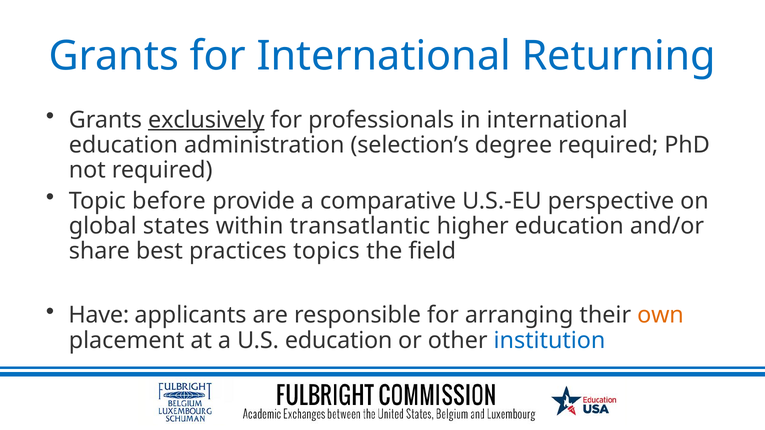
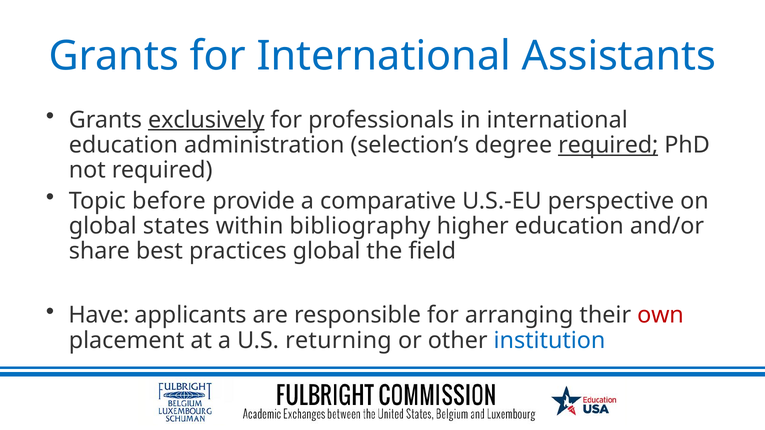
Returning: Returning -> Assistants
required at (608, 145) underline: none -> present
transatlantic: transatlantic -> bibliography
practices topics: topics -> global
own colour: orange -> red
U.S education: education -> returning
